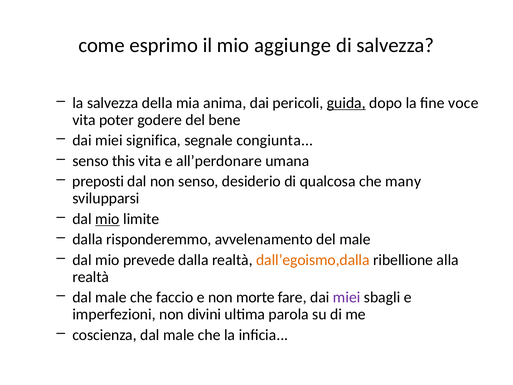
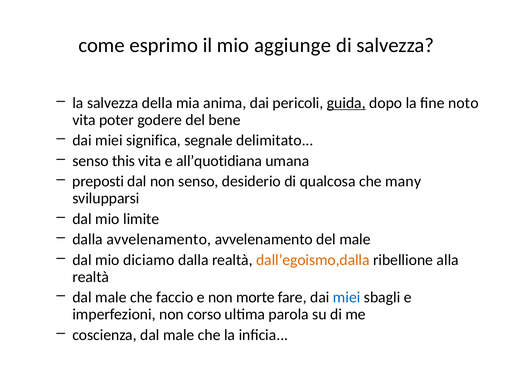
voce: voce -> noto
congiunta: congiunta -> delimitato
all’perdonare: all’perdonare -> all’quotidiana
mio at (107, 219) underline: present -> none
dalla risponderemmo: risponderemmo -> avvelenamento
prevede: prevede -> diciamo
miei at (347, 297) colour: purple -> blue
divini: divini -> corso
